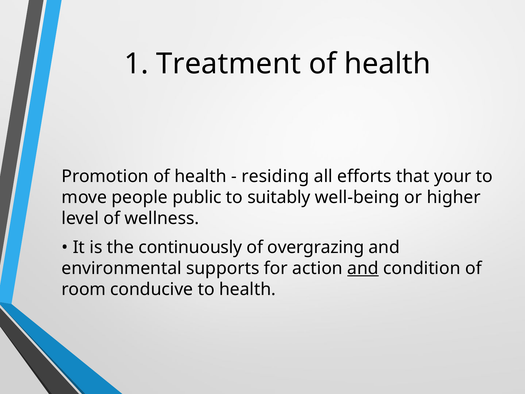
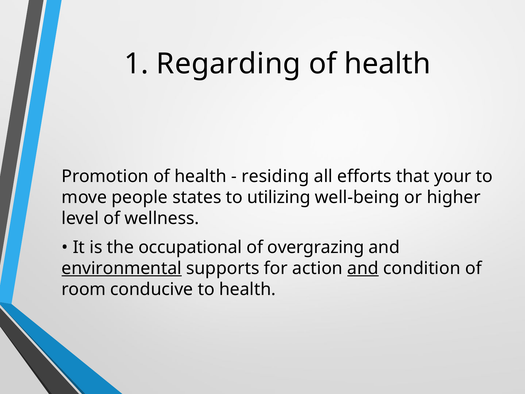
Treatment: Treatment -> Regarding
public: public -> states
suitably: suitably -> utilizing
continuously: continuously -> occupational
environmental underline: none -> present
